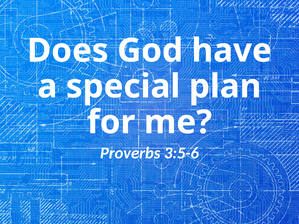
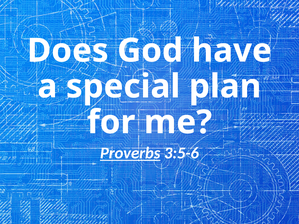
Proverbs underline: none -> present
